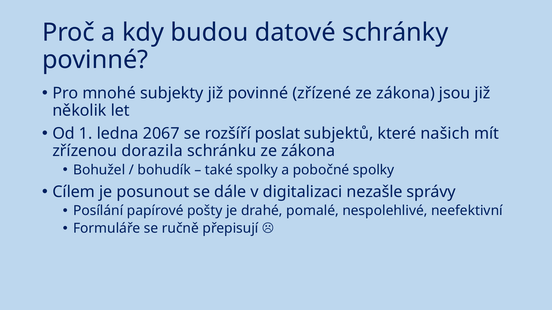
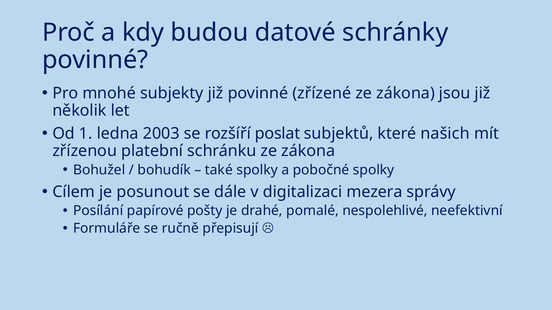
2067: 2067 -> 2003
dorazila: dorazila -> platební
nezašle: nezašle -> mezera
